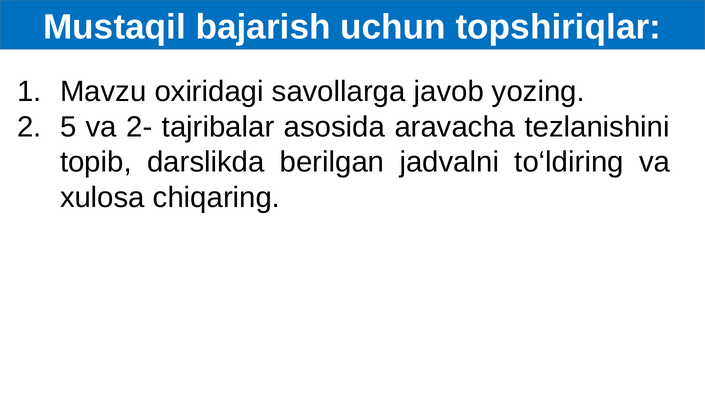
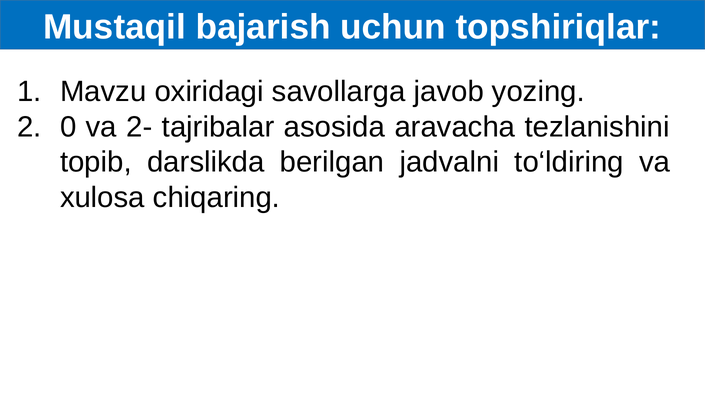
5: 5 -> 0
